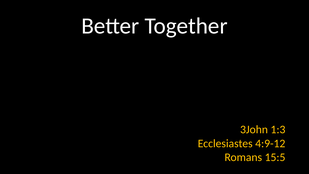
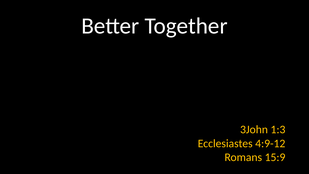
15:5: 15:5 -> 15:9
